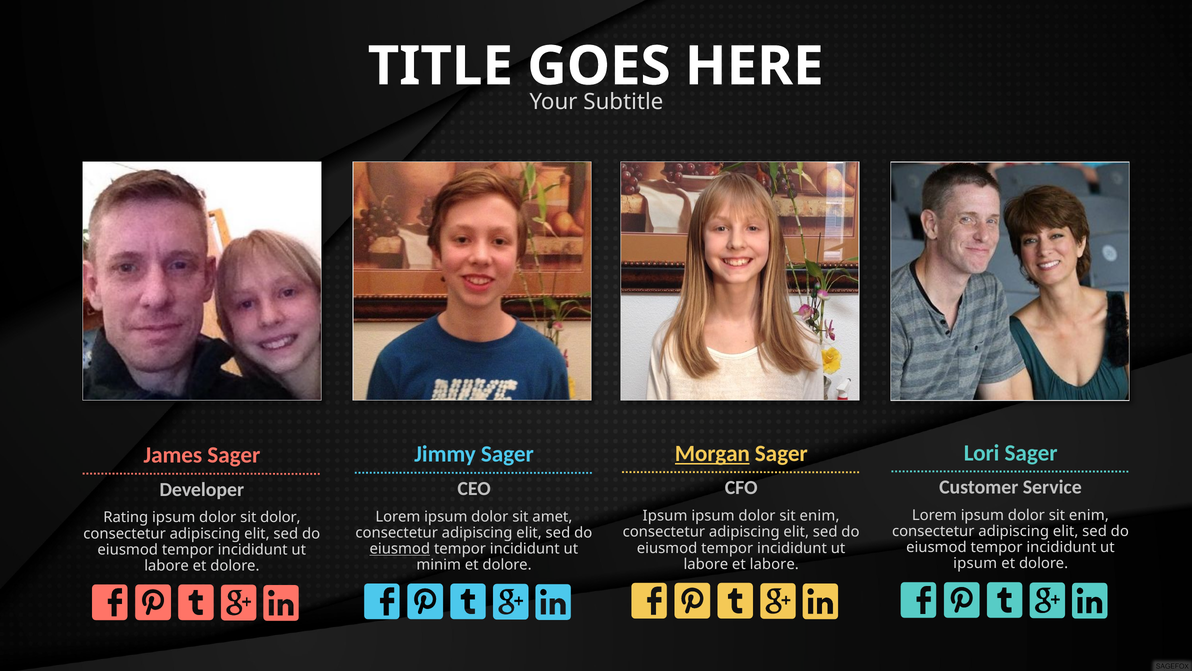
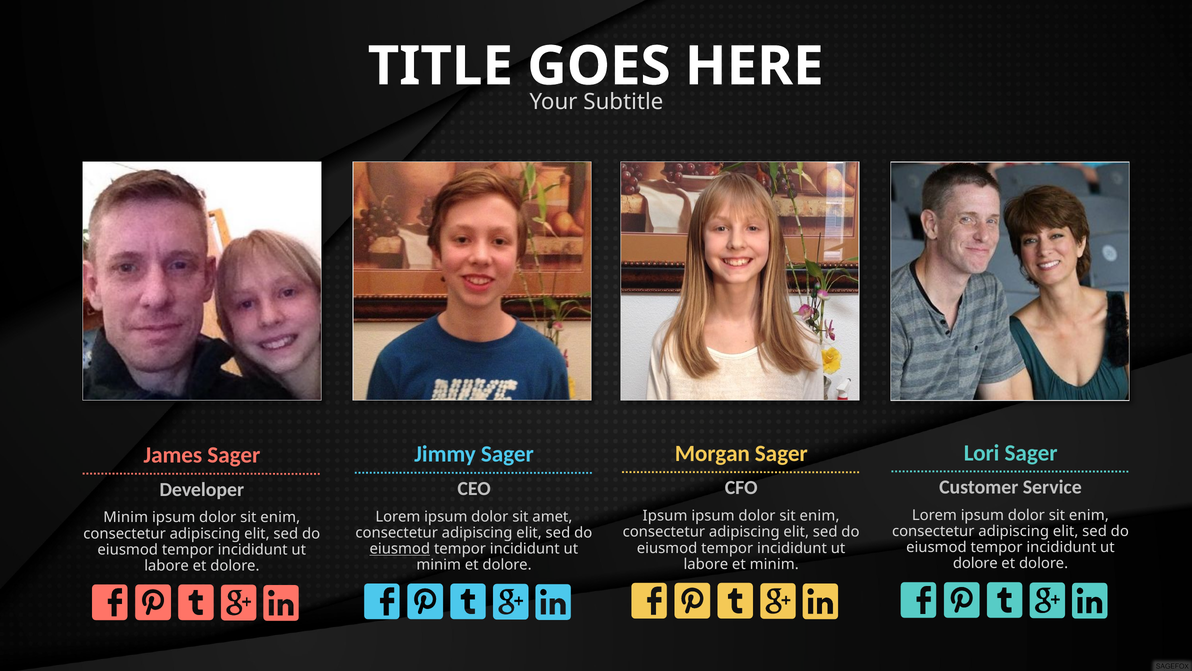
Morgan underline: present -> none
Rating at (126, 517): Rating -> Minim
dolor at (280, 517): dolor -> enim
ipsum at (975, 563): ipsum -> dolore
et labore: labore -> minim
